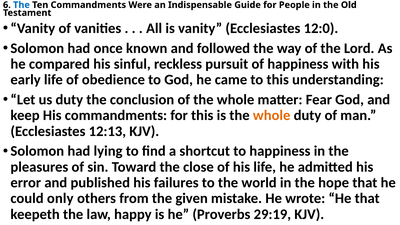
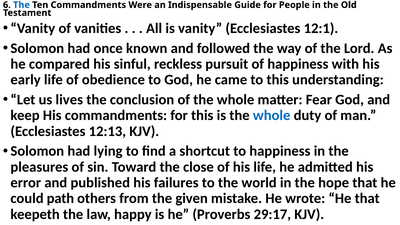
12:0: 12:0 -> 12:1
us duty: duty -> lives
whole at (272, 115) colour: orange -> blue
only: only -> path
29:19: 29:19 -> 29:17
